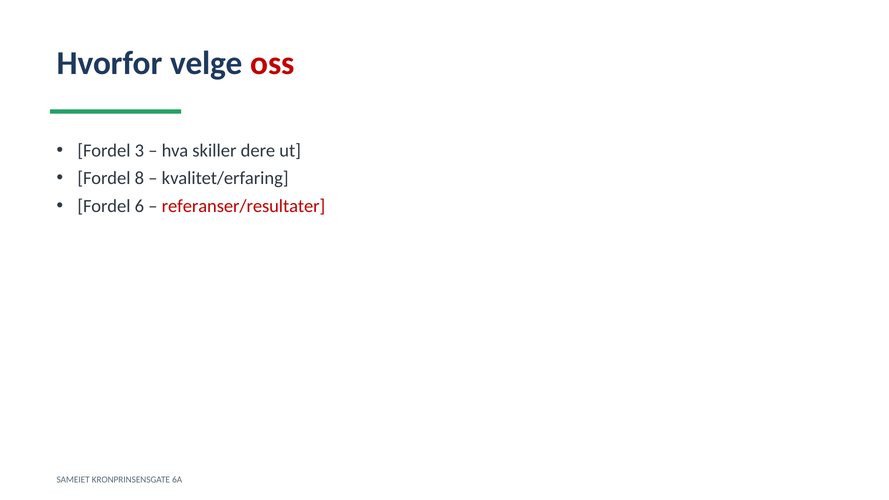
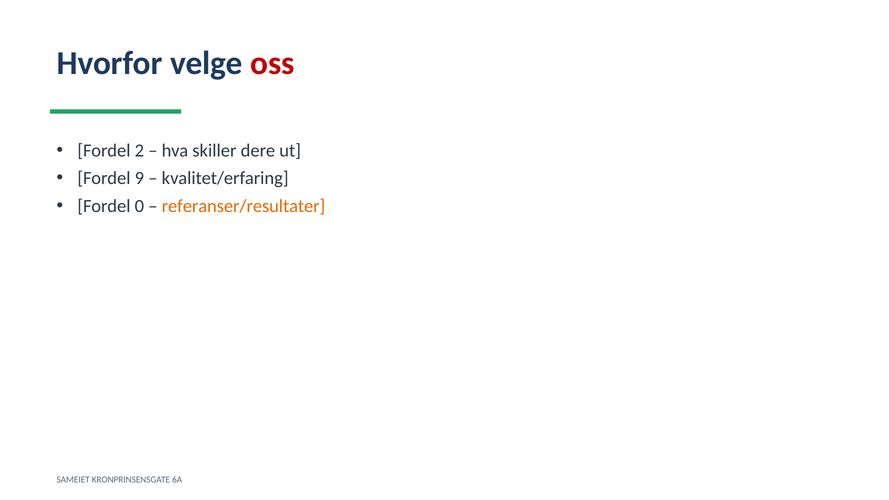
3: 3 -> 2
8: 8 -> 9
6: 6 -> 0
referanser/resultater colour: red -> orange
